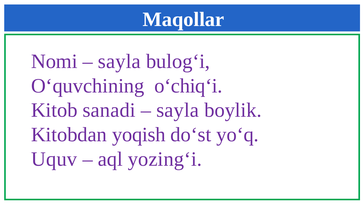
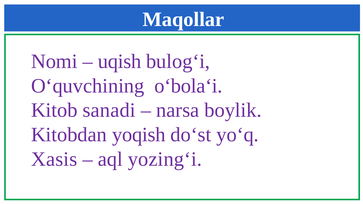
sayla at (119, 61): sayla -> uqish
o‘chiq‘i: o‘chiq‘i -> o‘bola‘i
sayla at (178, 110): sayla -> narsa
Uquv: Uquv -> Xasis
